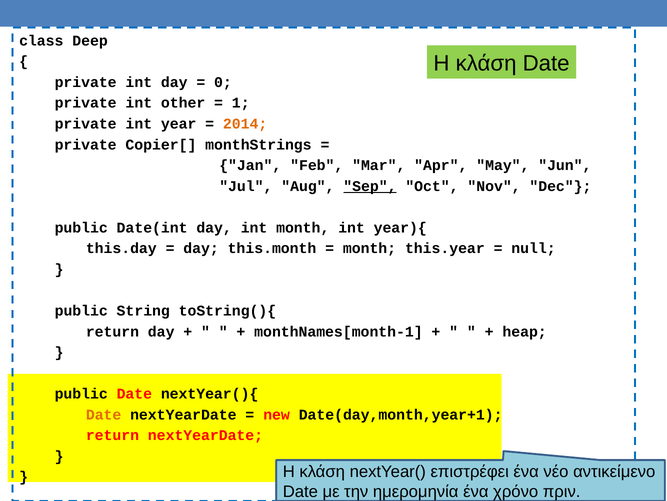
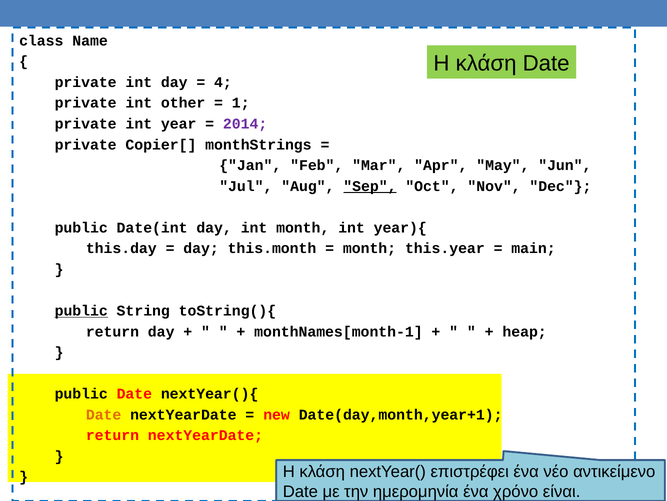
Deep: Deep -> Name
0: 0 -> 4
2014 colour: orange -> purple
null: null -> main
public at (81, 310) underline: none -> present
πριν: πριν -> είναι
